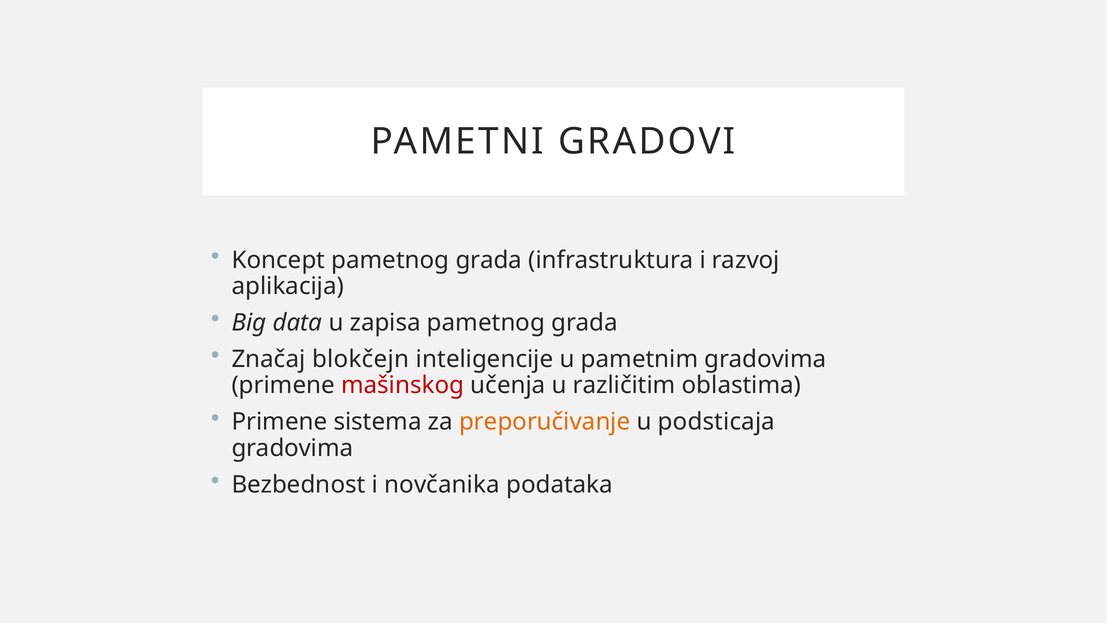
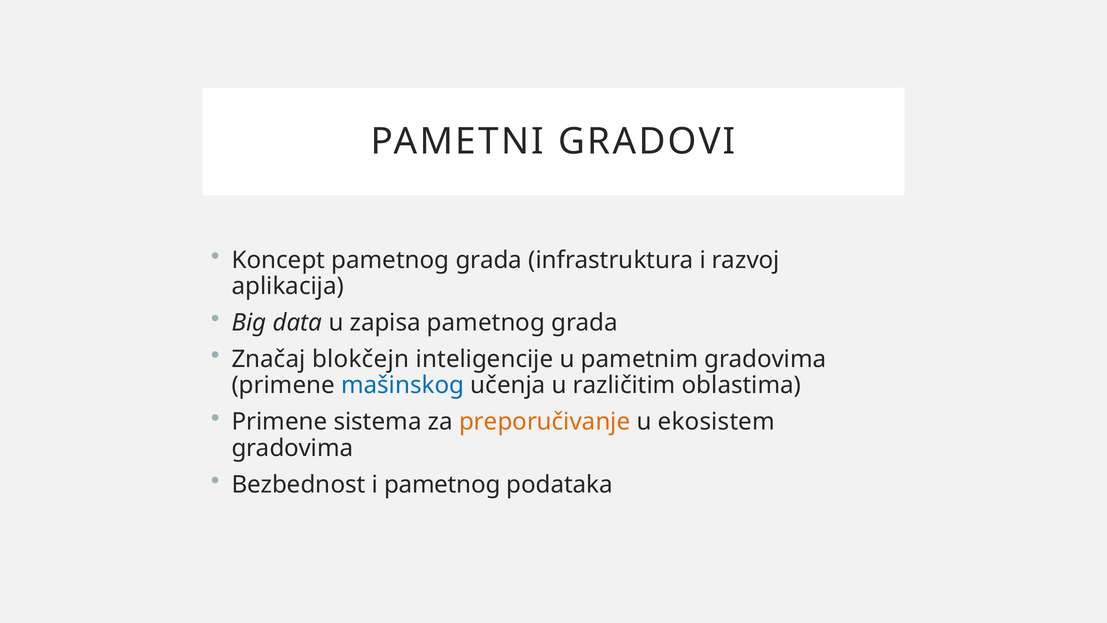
mašinskog colour: red -> blue
podsticaja: podsticaja -> ekosistem
i novčanika: novčanika -> pametnog
